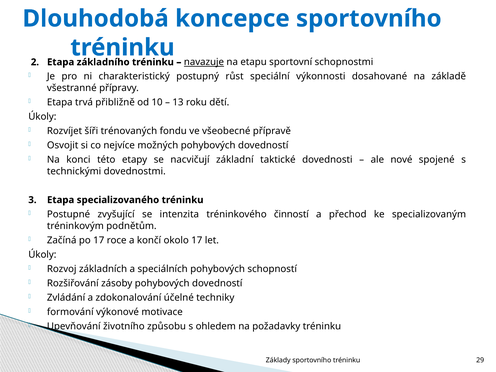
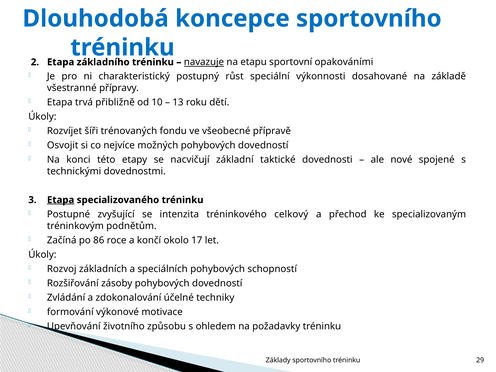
schopnostmi: schopnostmi -> opakováními
Etapa at (61, 200) underline: none -> present
činností: činností -> celkový
po 17: 17 -> 86
